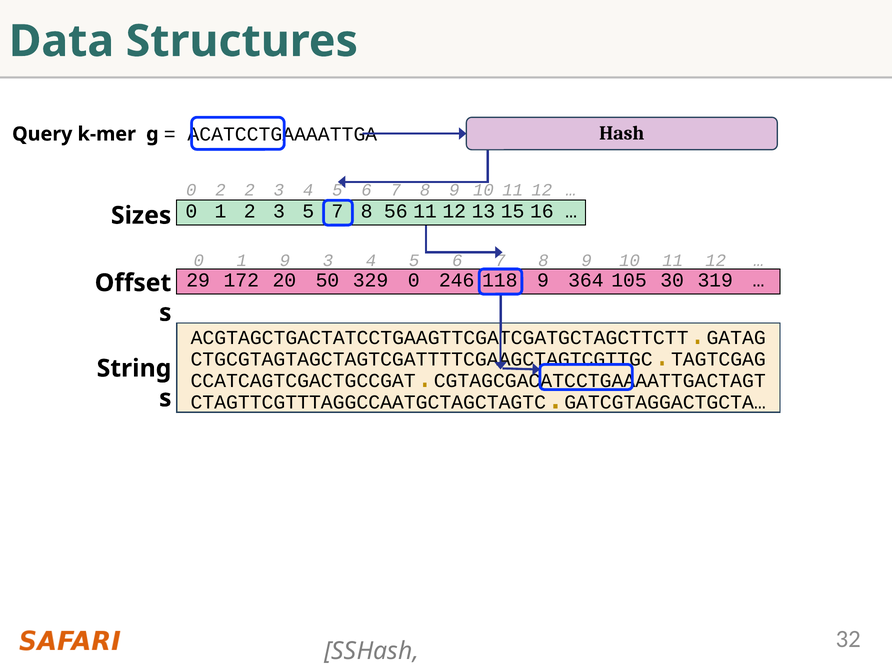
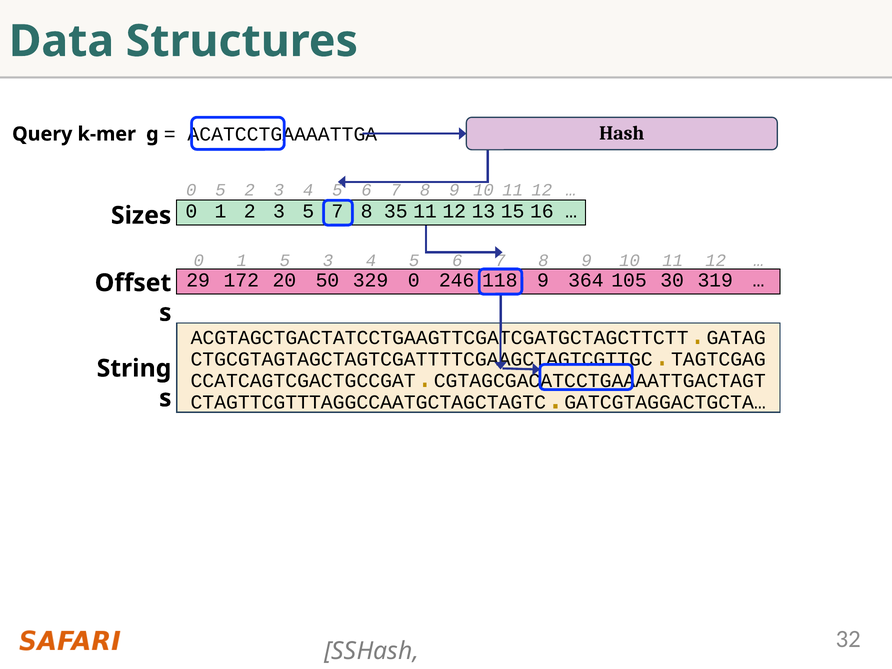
0 2: 2 -> 5
56: 56 -> 35
1 9: 9 -> 5
